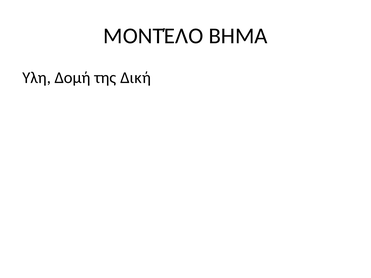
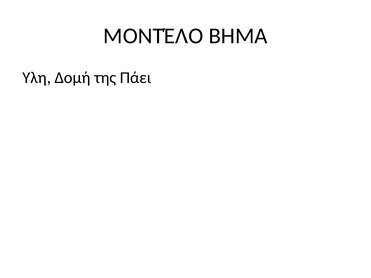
Δική: Δική -> Πάει
